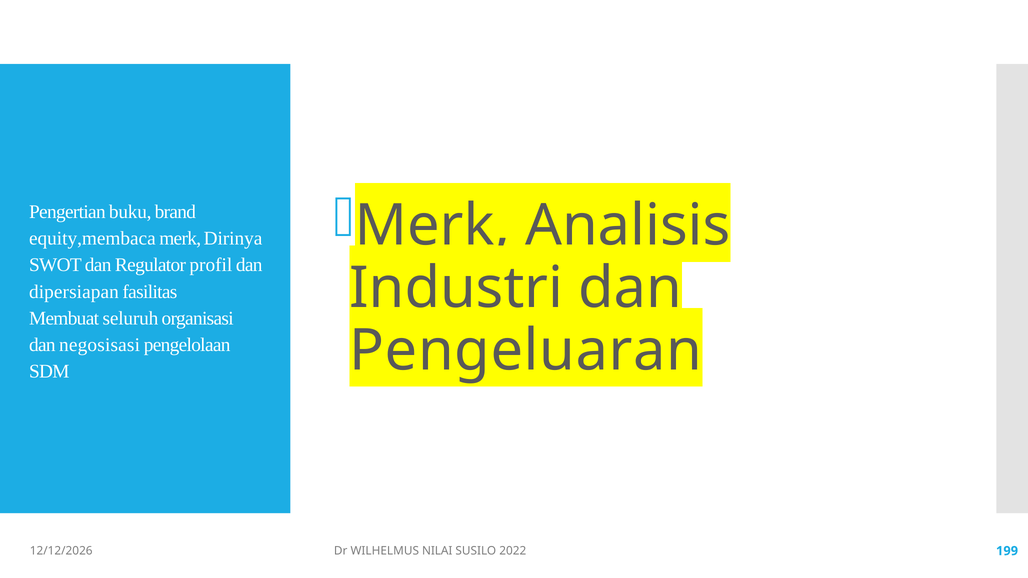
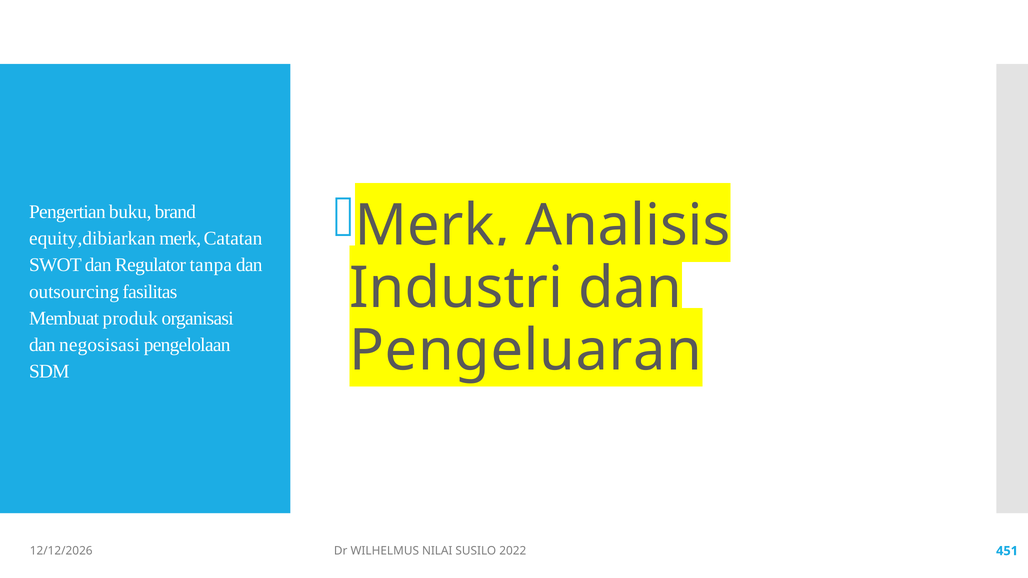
equity,membaca: equity,membaca -> equity,dibiarkan
Dirinya: Dirinya -> Catatan
profil: profil -> tanpa
dipersiapan: dipersiapan -> outsourcing
seluruh: seluruh -> produk
199: 199 -> 451
